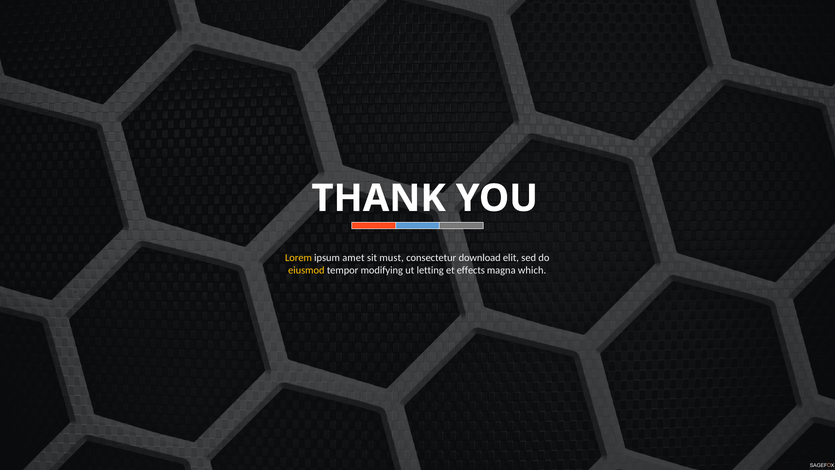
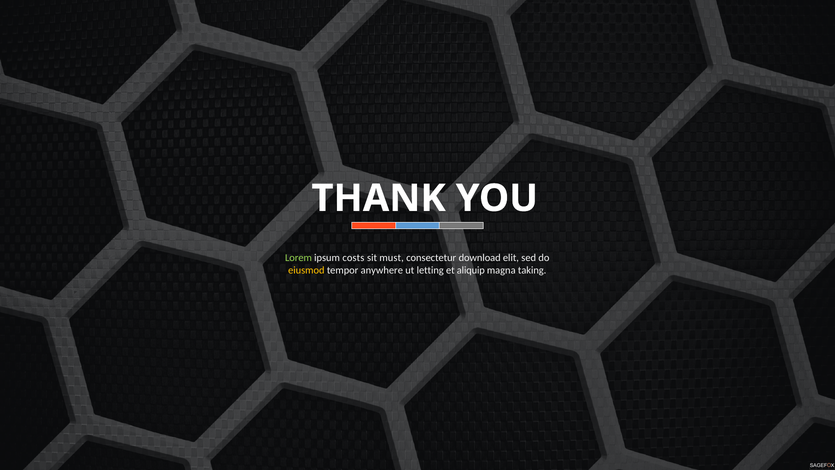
Lorem colour: yellow -> light green
amet: amet -> costs
modifying: modifying -> anywhere
effects: effects -> aliquip
which: which -> taking
